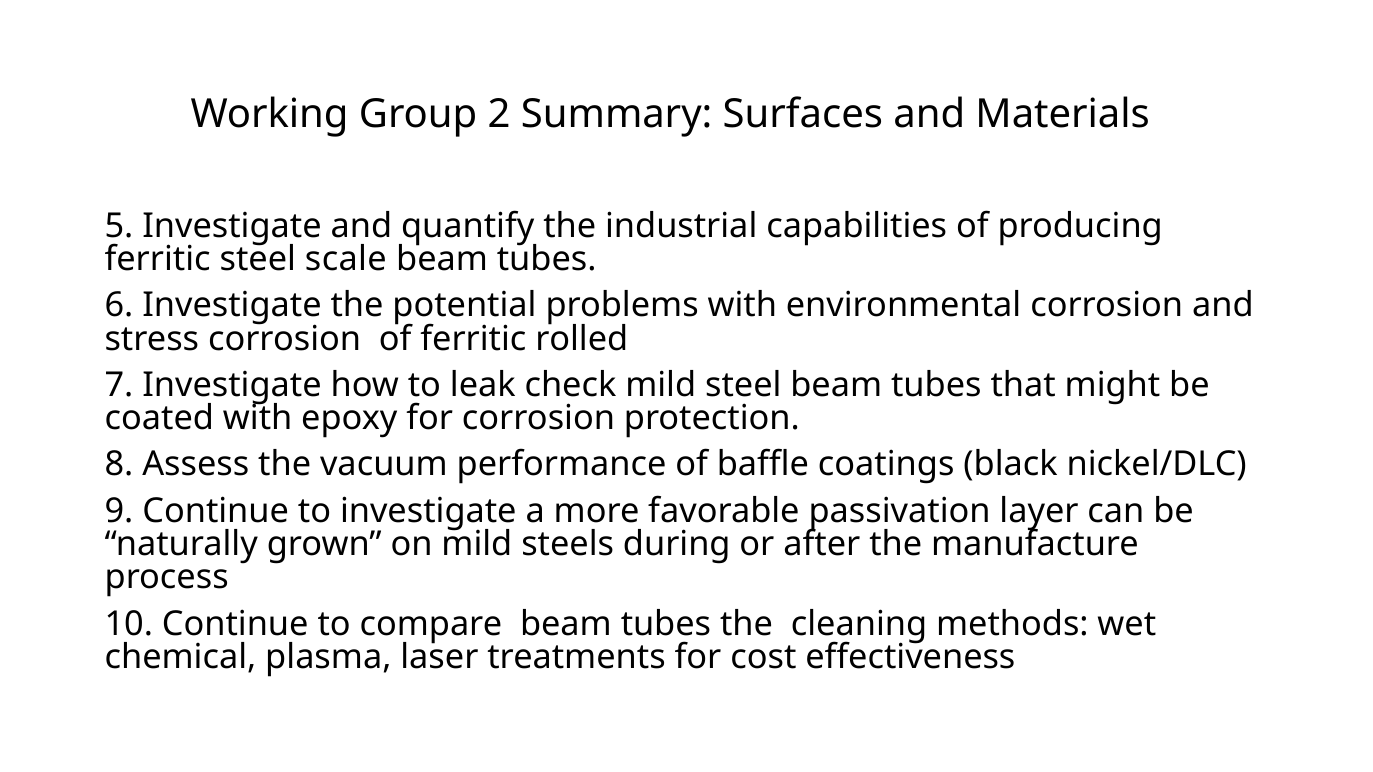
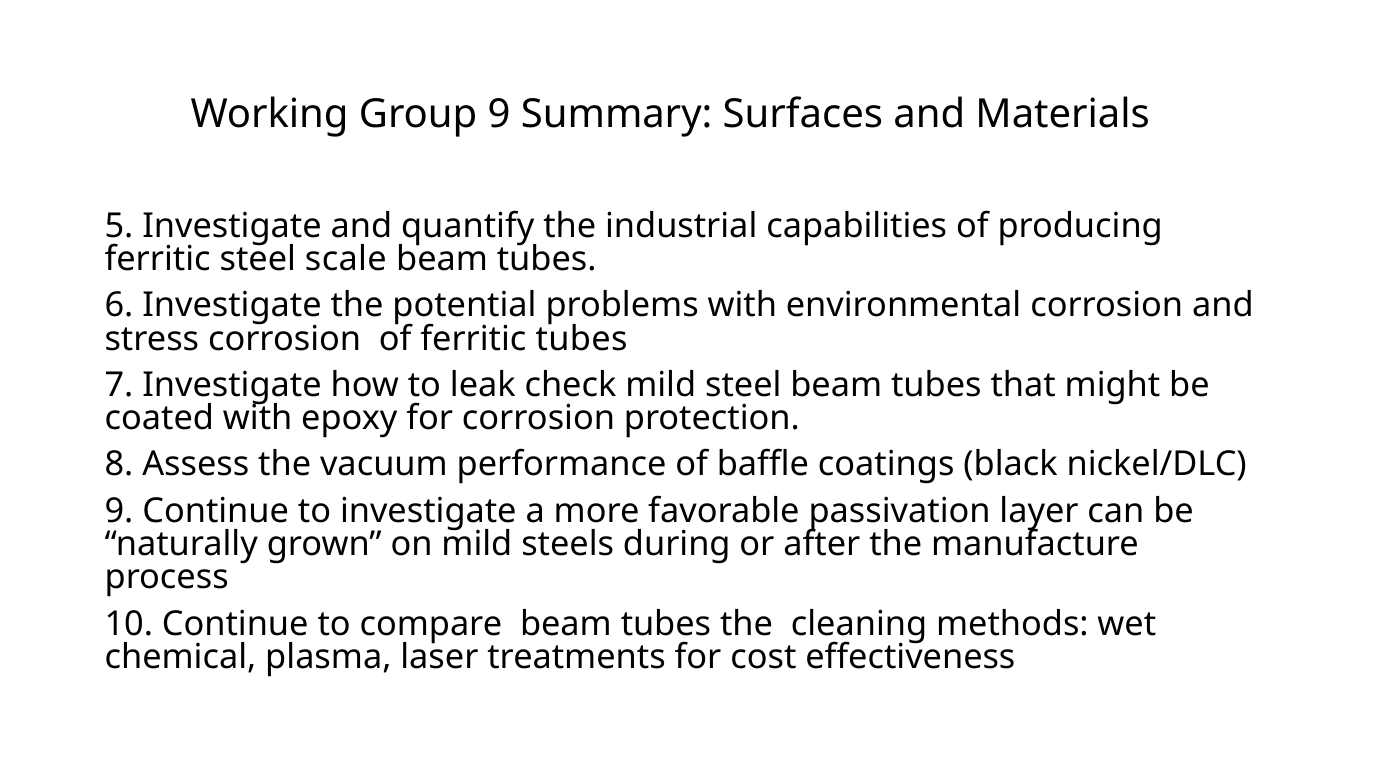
Group 2: 2 -> 9
ferritic rolled: rolled -> tubes
